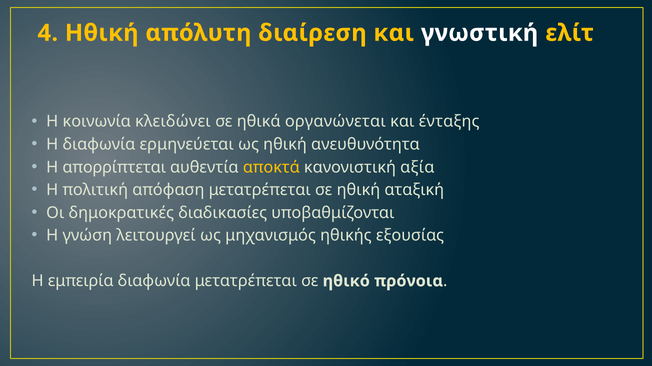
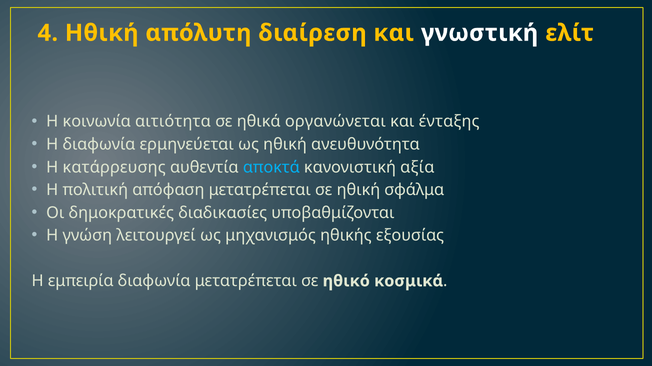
κλειδώνει: κλειδώνει -> αιτιότητα
απορρίπτεται: απορρίπτεται -> κατάρρευσης
αποκτά colour: yellow -> light blue
αταξική: αταξική -> σφάλμα
πρόνοια: πρόνοια -> κοσμικά
